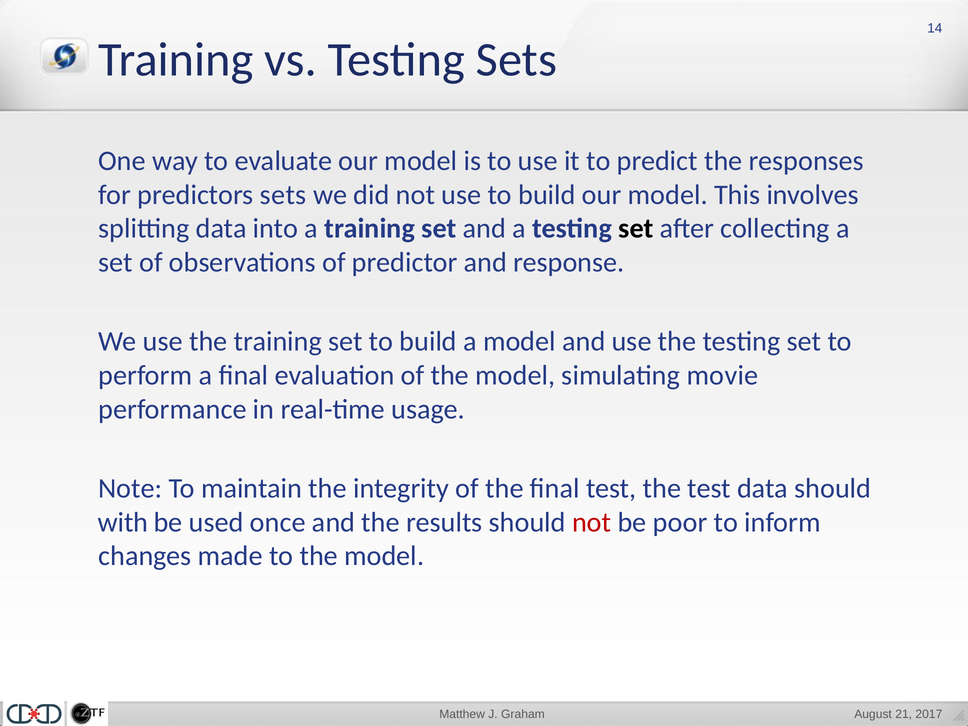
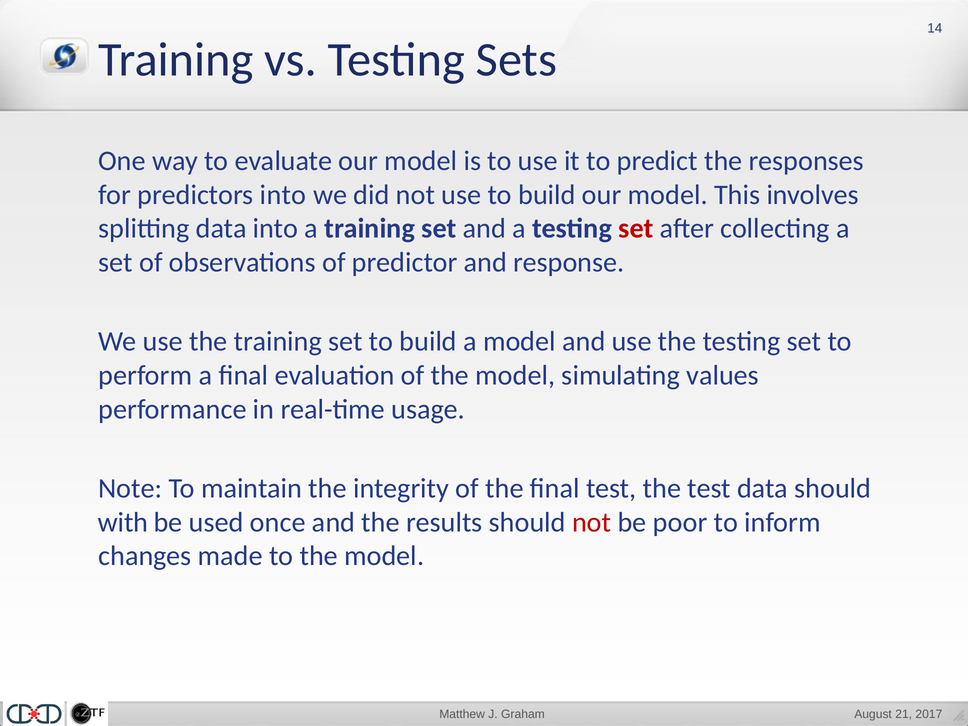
predictors sets: sets -> into
set at (636, 229) colour: black -> red
movie: movie -> values
